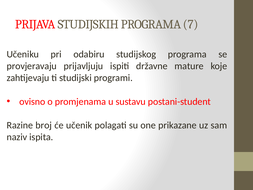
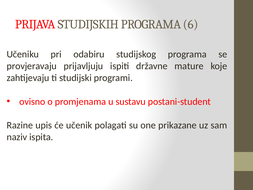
7: 7 -> 6
broj: broj -> upis
